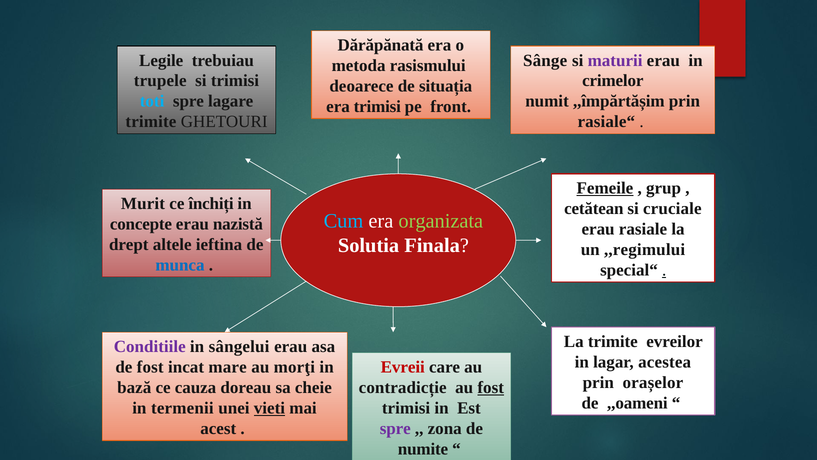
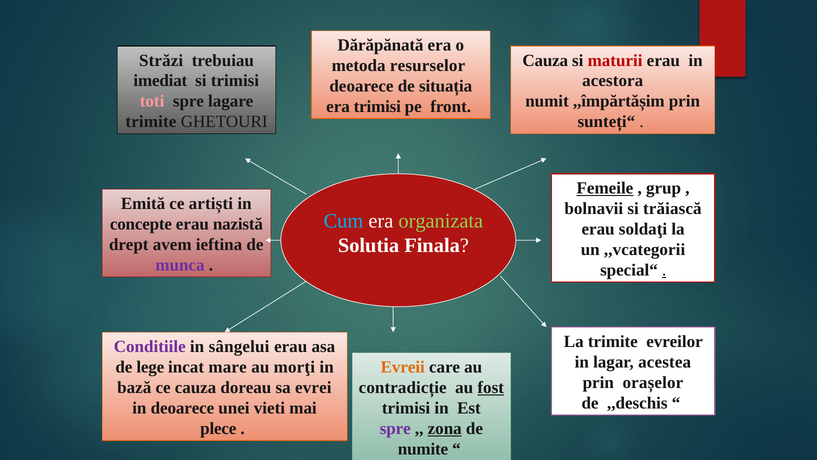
Legile: Legile -> Străzi
Sânge at (545, 60): Sânge -> Cauza
maturii colour: purple -> red
rasismului: rasismului -> resurselor
trupele: trupele -> imediat
crimelor: crimelor -> acestora
toti colour: light blue -> pink
rasiale“: rasiale“ -> sunteți“
Murit: Murit -> Emită
închiți: închiți -> artiști
cetătean: cetătean -> bolnavii
cruciale: cruciale -> trăiască
rasiale: rasiale -> soldaţi
altele: altele -> avem
,,regimului: ,,regimului -> ,,vcategorii
munca colour: blue -> purple
de fost: fost -> lege
Evreii colour: red -> orange
cheie: cheie -> evrei
,,oameni: ,,oameni -> ,,deschis
in termenii: termenii -> deoarece
vieti underline: present -> none
acest: acest -> plece
zona underline: none -> present
